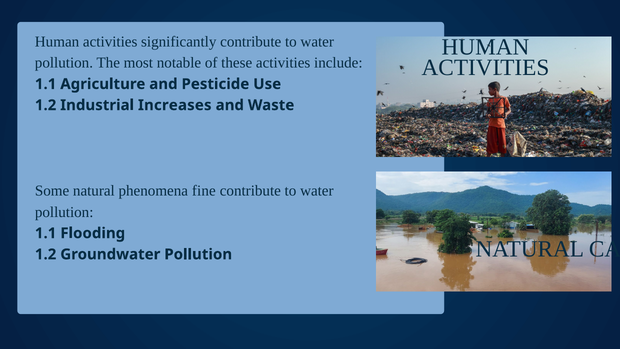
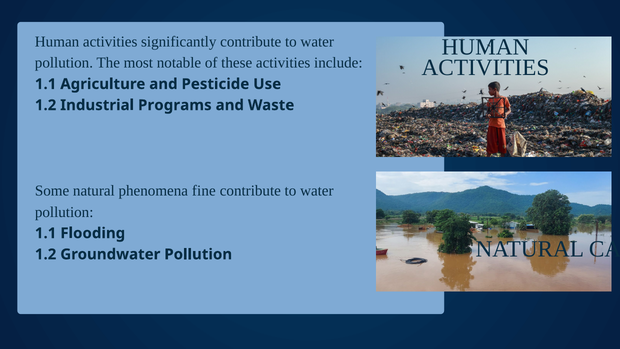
Increases: Increases -> Programs
